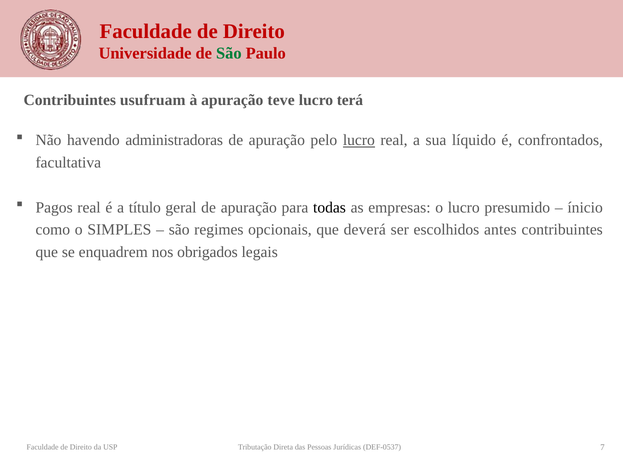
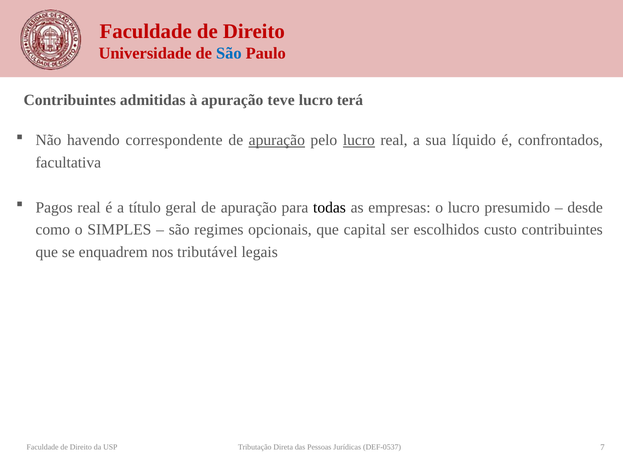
São at (229, 53) colour: green -> blue
usufruam: usufruam -> admitidas
administradoras: administradoras -> correspondente
apuração at (277, 140) underline: none -> present
ínicio: ínicio -> desde
deverá: deverá -> capital
antes: antes -> custo
obrigados: obrigados -> tributável
